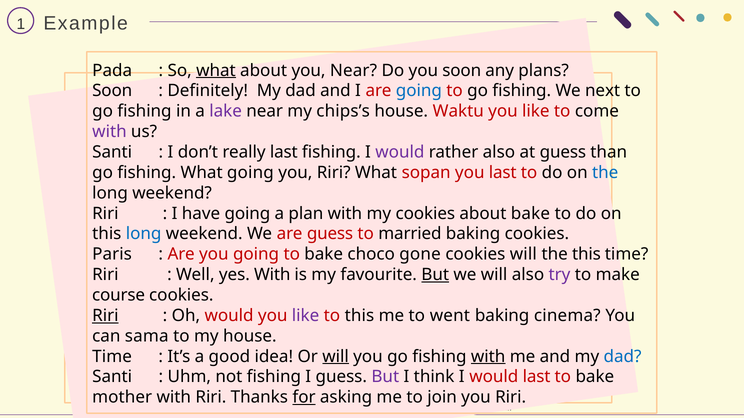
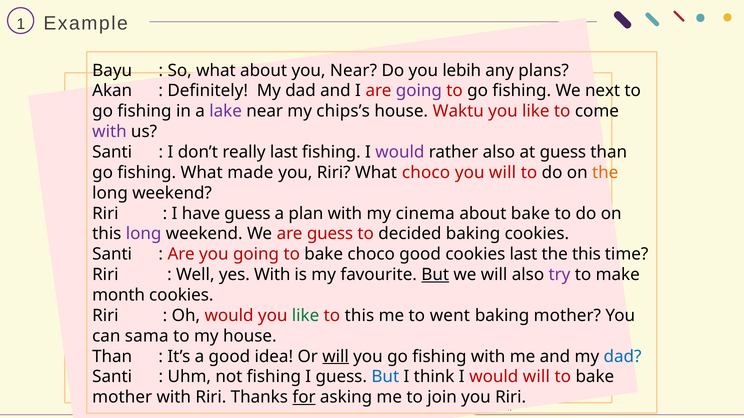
Pada: Pada -> Bayu
what at (216, 70) underline: present -> none
you soon: soon -> lebih
Soon at (112, 91): Soon -> Akan
going at (419, 91) colour: blue -> purple
What going: going -> made
What sopan: sopan -> choco
you last: last -> will
the at (605, 173) colour: blue -> orange
have going: going -> guess
my cookies: cookies -> cinema
long at (144, 234) colour: blue -> purple
married: married -> decided
Paris at (112, 255): Paris -> Santi
choco gone: gone -> good
cookies will: will -> last
course: course -> month
Riri at (105, 316) underline: present -> none
like at (306, 316) colour: purple -> green
baking cinema: cinema -> mother
Time at (112, 357): Time -> Than
with at (488, 357) underline: present -> none
But at (385, 377) colour: purple -> blue
would last: last -> will
